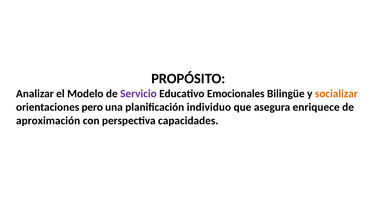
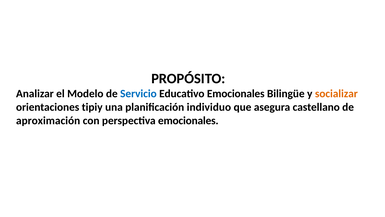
Servicio colour: purple -> blue
pero: pero -> tipiy
enriquece: enriquece -> castellano
perspectiva capacidades: capacidades -> emocionales
